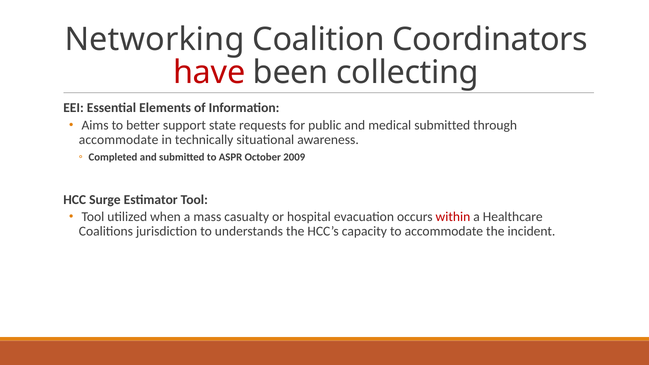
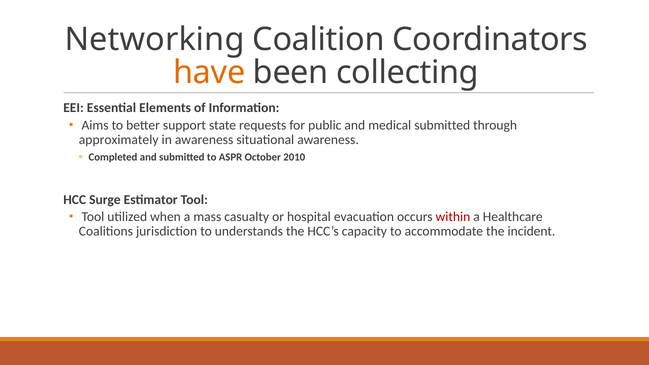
have colour: red -> orange
accommodate at (119, 140): accommodate -> approximately
in technically: technically -> awareness
2009: 2009 -> 2010
